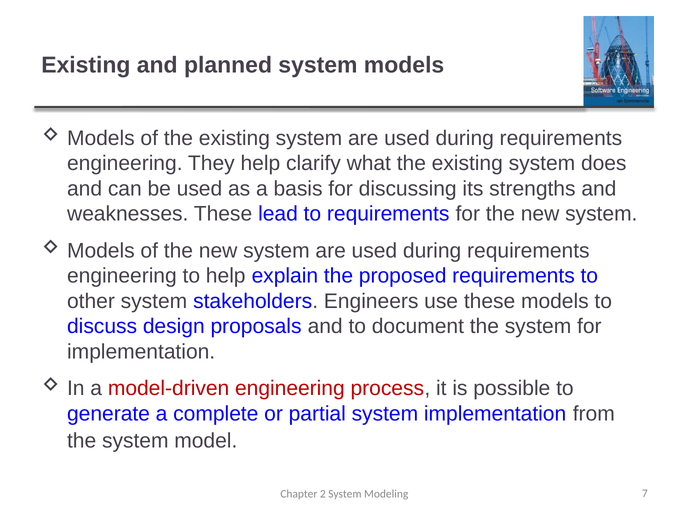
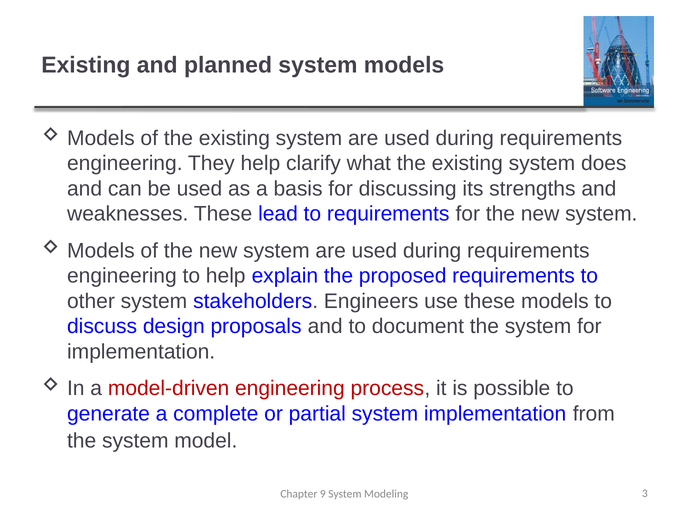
2: 2 -> 9
7: 7 -> 3
